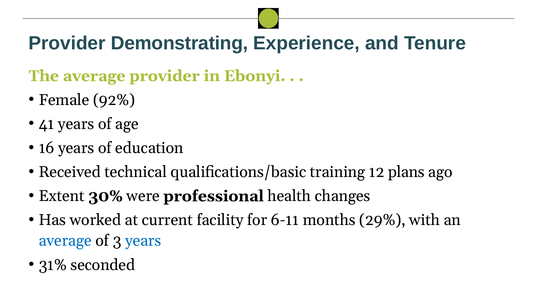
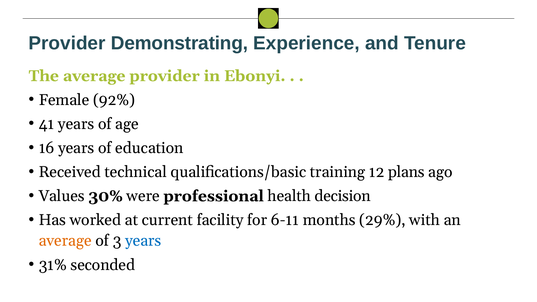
Extent: Extent -> Values
changes: changes -> decision
average at (65, 241) colour: blue -> orange
